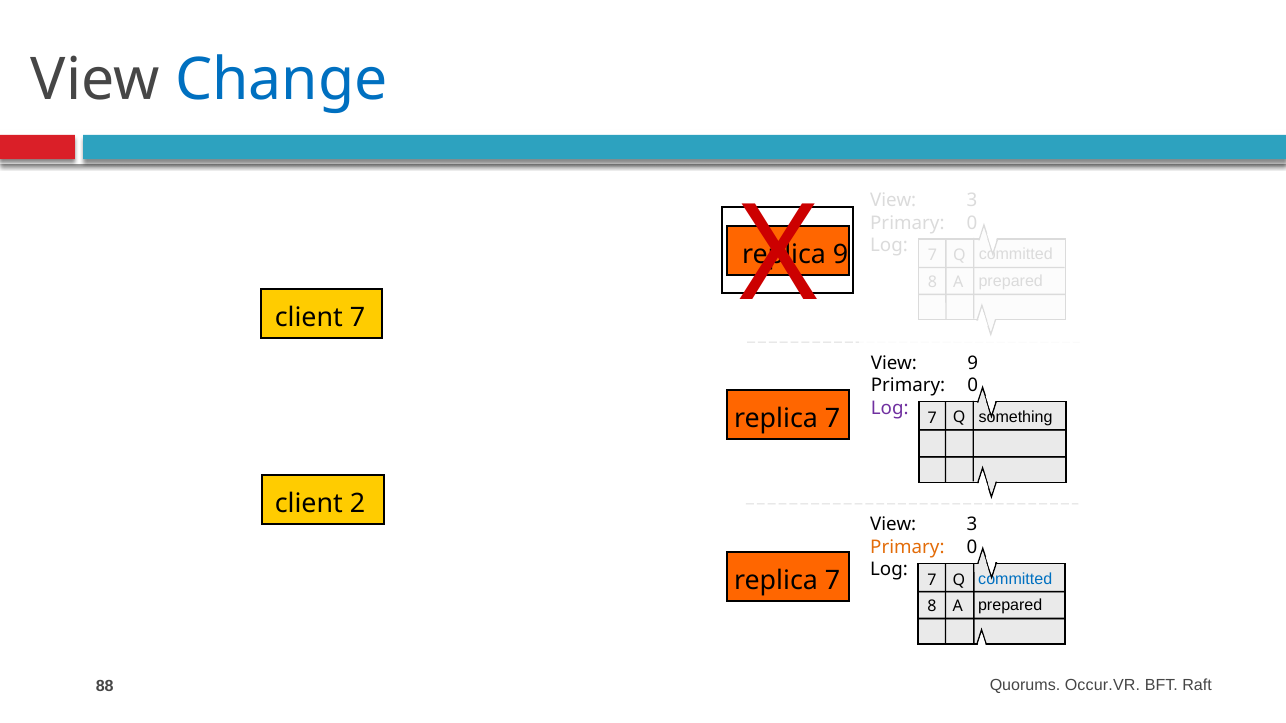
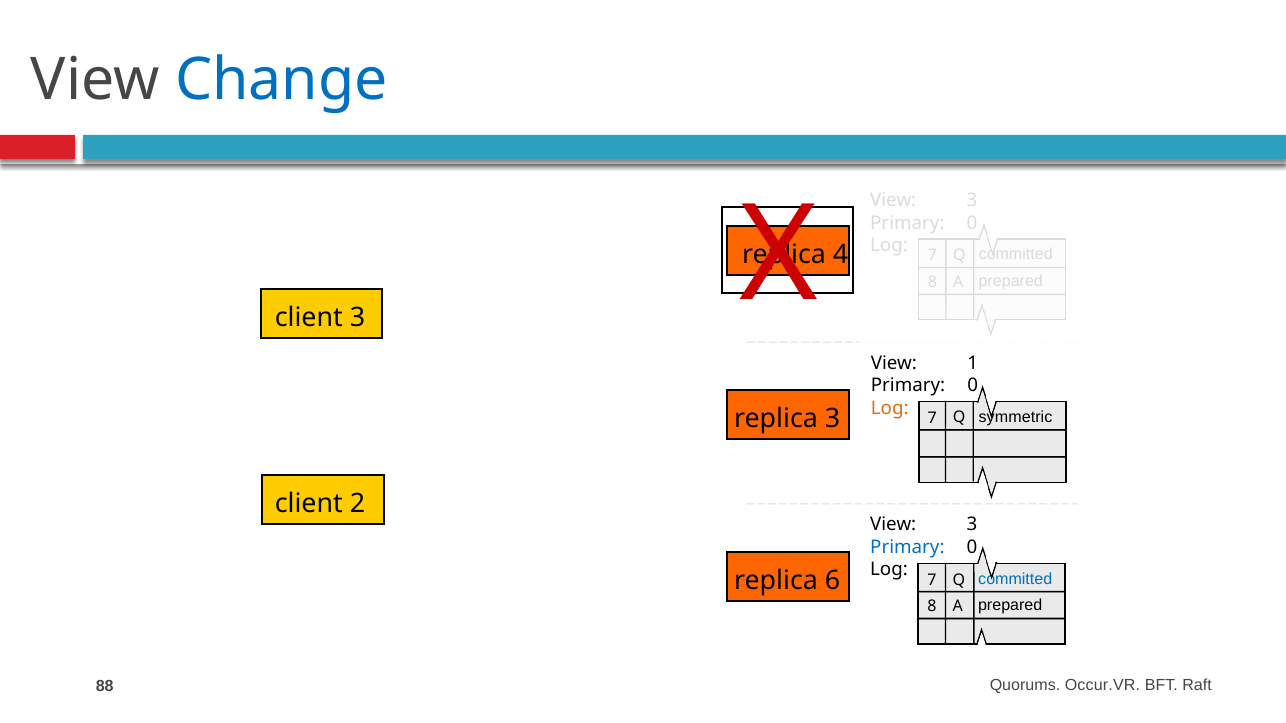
9 at (841, 255): 9 -> 4
client 7: 7 -> 3
View 9: 9 -> 1
Log at (890, 408) colour: purple -> orange
7 at (833, 419): 7 -> 3
something: something -> symmetric
Primary at (907, 547) colour: orange -> blue
7 at (833, 581): 7 -> 6
